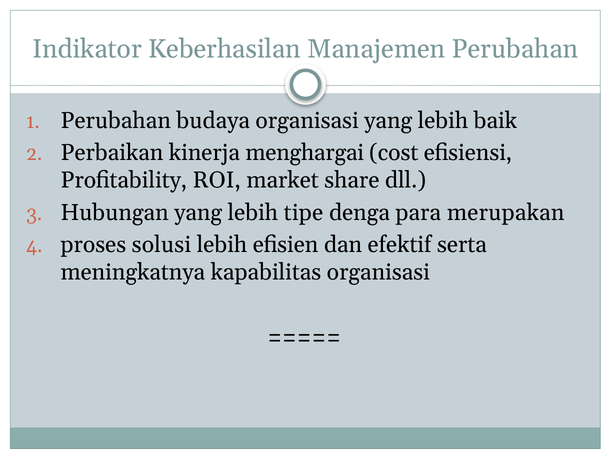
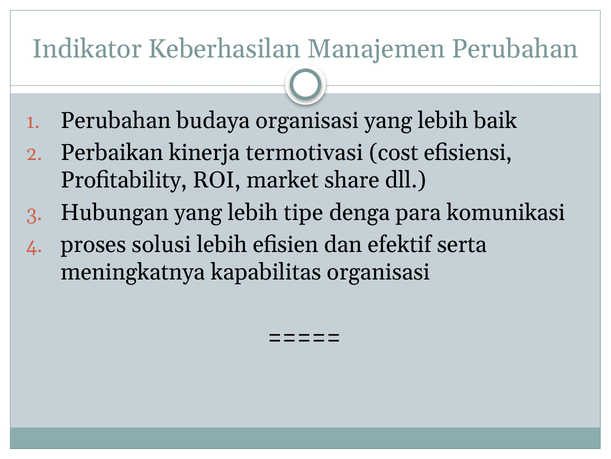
menghargai: menghargai -> termotivasi
merupakan: merupakan -> komunikasi
